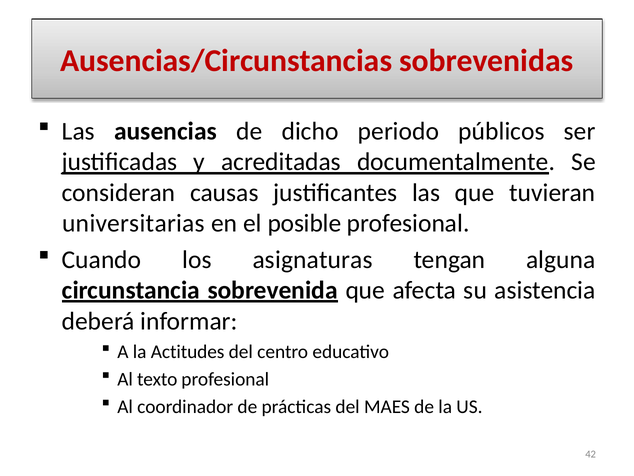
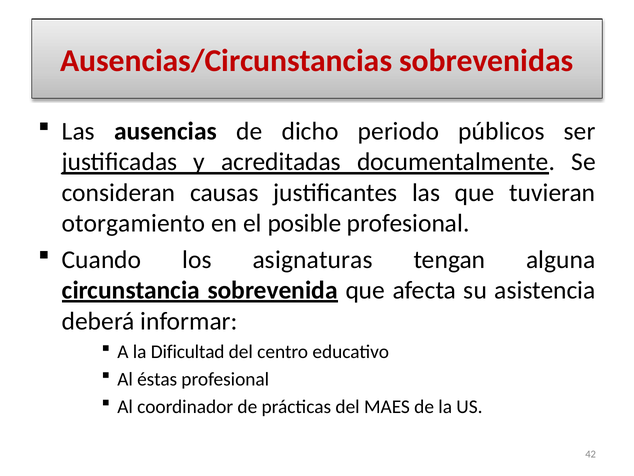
universitarias: universitarias -> otorgamiento
Actitudes: Actitudes -> Dificultad
texto: texto -> éstas
